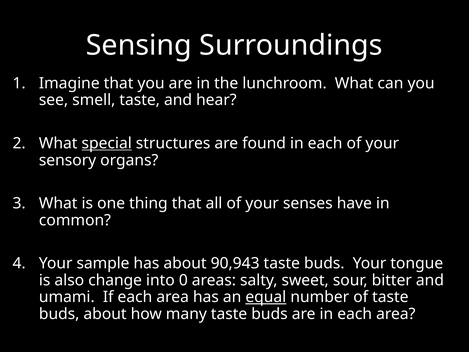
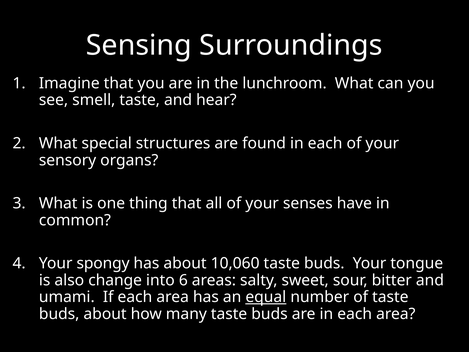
special underline: present -> none
sample: sample -> spongy
90,943: 90,943 -> 10,060
0: 0 -> 6
